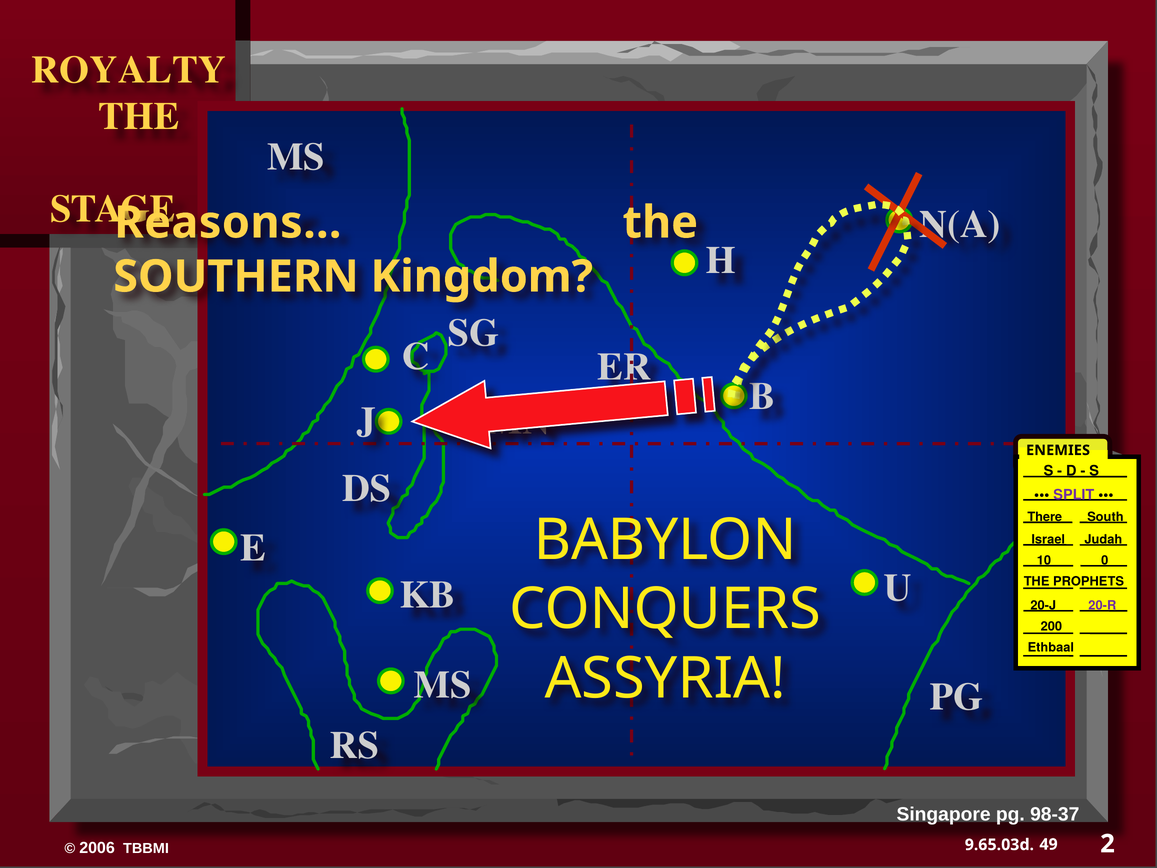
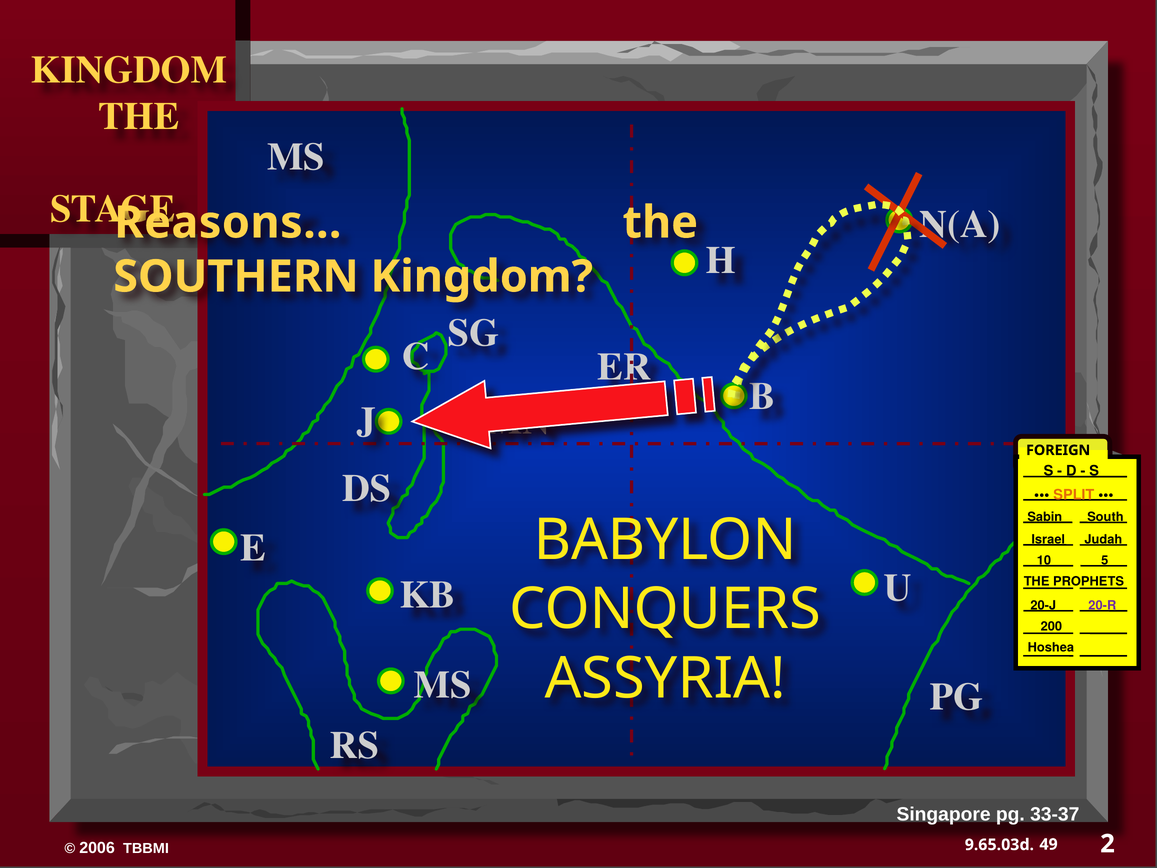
ROYALTY at (129, 70): ROYALTY -> KINGDOM
ENEMIES: ENEMIES -> FOREIGN
SPLIT colour: purple -> orange
There: There -> Sabin
0: 0 -> 5
Ethbaal: Ethbaal -> Hoshea
98-37: 98-37 -> 33-37
